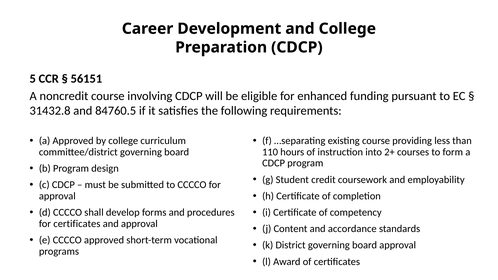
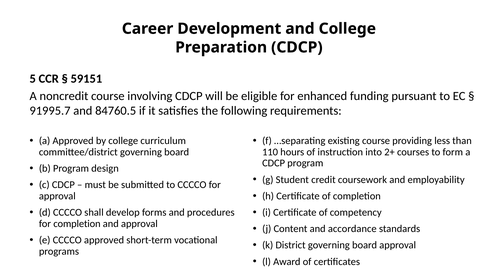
56151: 56151 -> 59151
31432.8: 31432.8 -> 91995.7
for certificates: certificates -> completion
